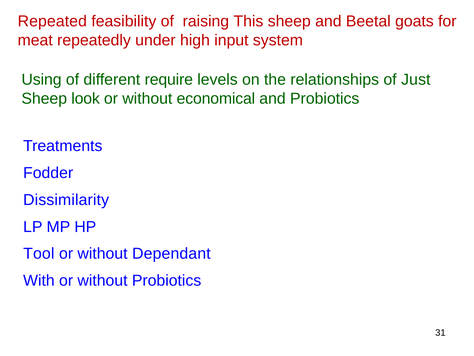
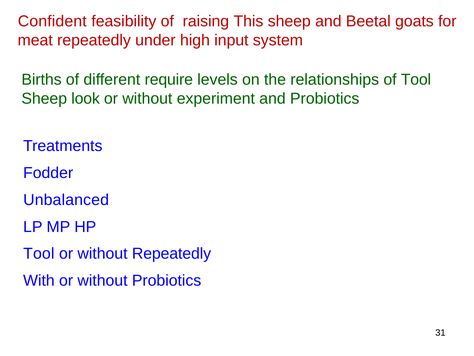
Repeated: Repeated -> Confident
Using: Using -> Births
of Just: Just -> Tool
economical: economical -> experiment
Dissimilarity: Dissimilarity -> Unbalanced
without Dependant: Dependant -> Repeatedly
